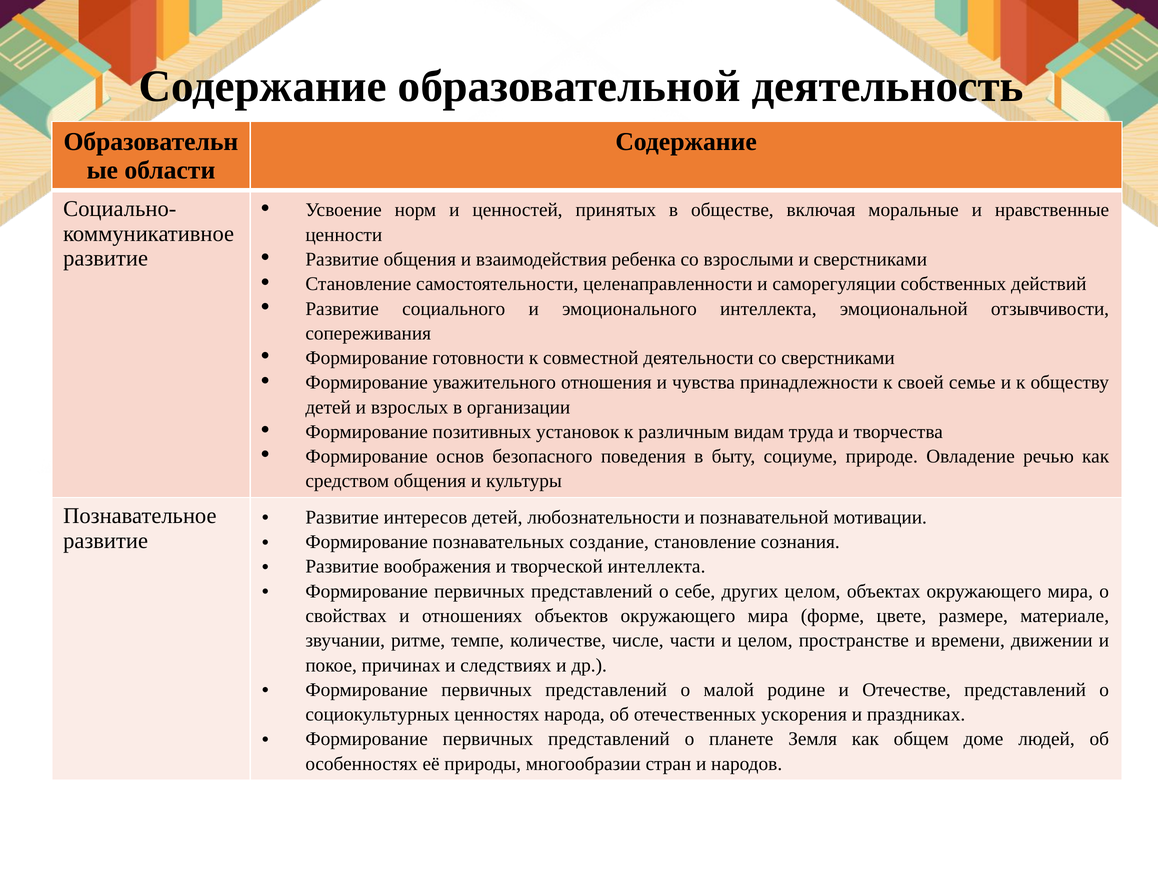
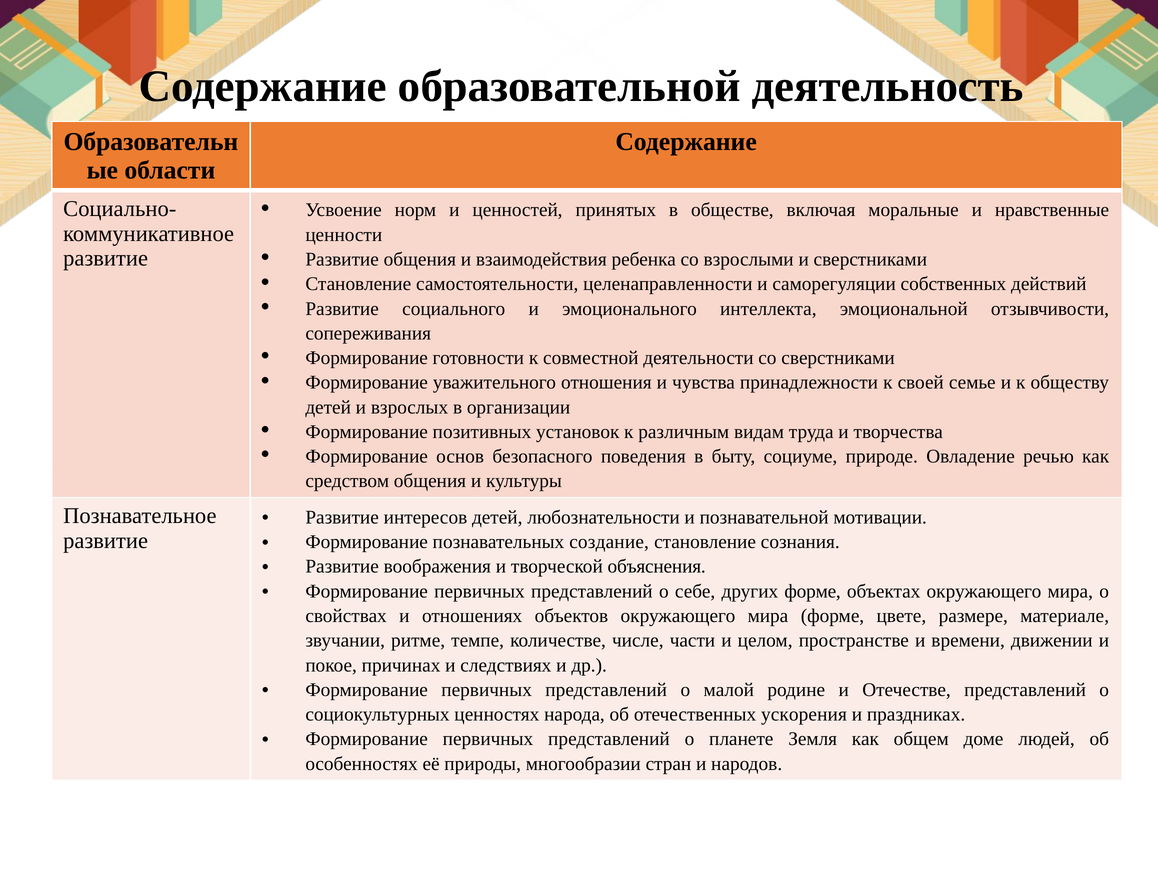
творческой интеллекта: интеллекта -> объяснения
других целом: целом -> форме
